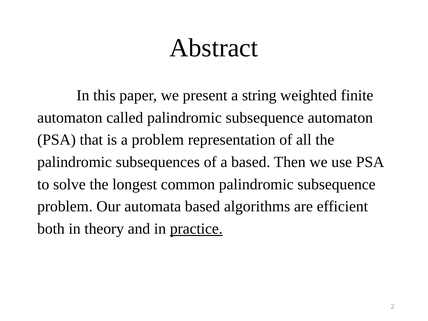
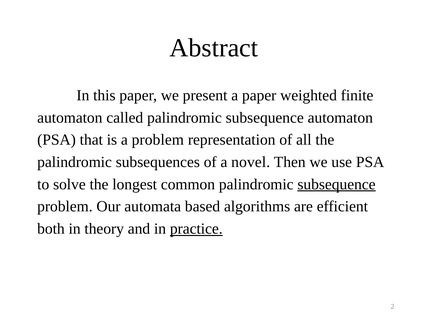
a string: string -> paper
a based: based -> novel
subsequence at (337, 184) underline: none -> present
